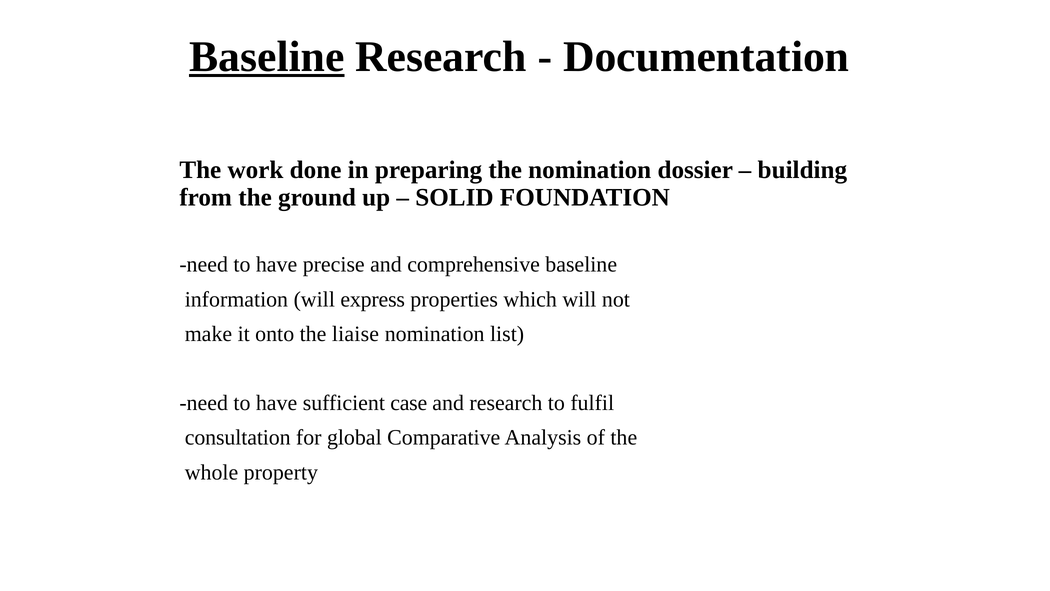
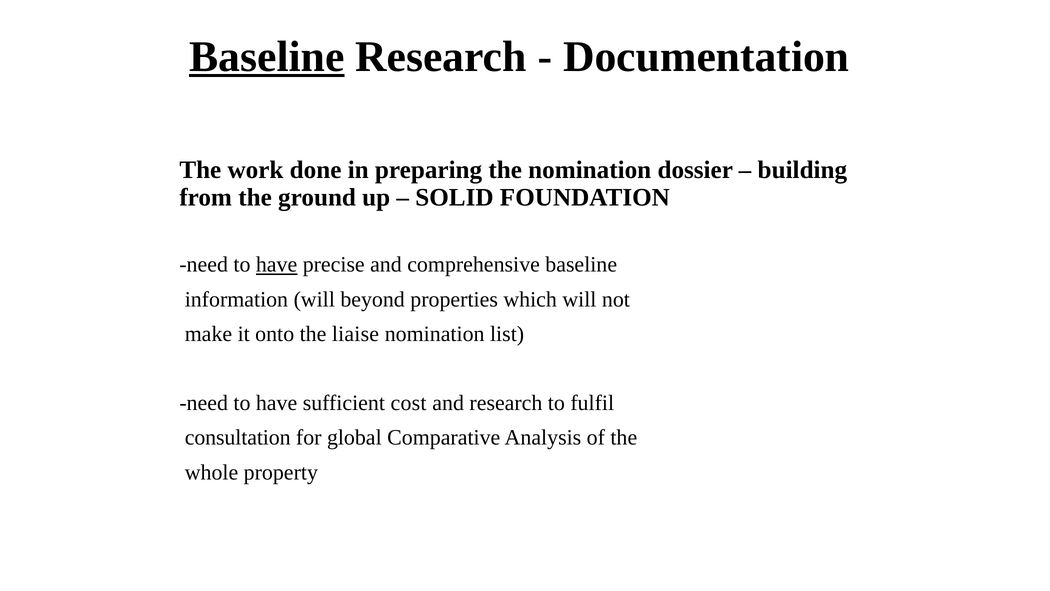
have at (277, 265) underline: none -> present
express: express -> beyond
case: case -> cost
